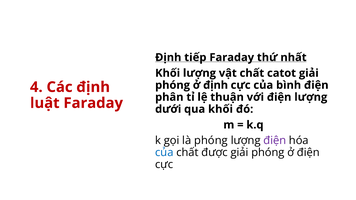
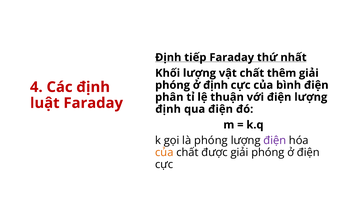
catot: catot -> thêm
dưới at (168, 109): dưới -> định
qua khối: khối -> điện
của at (164, 153) colour: blue -> orange
